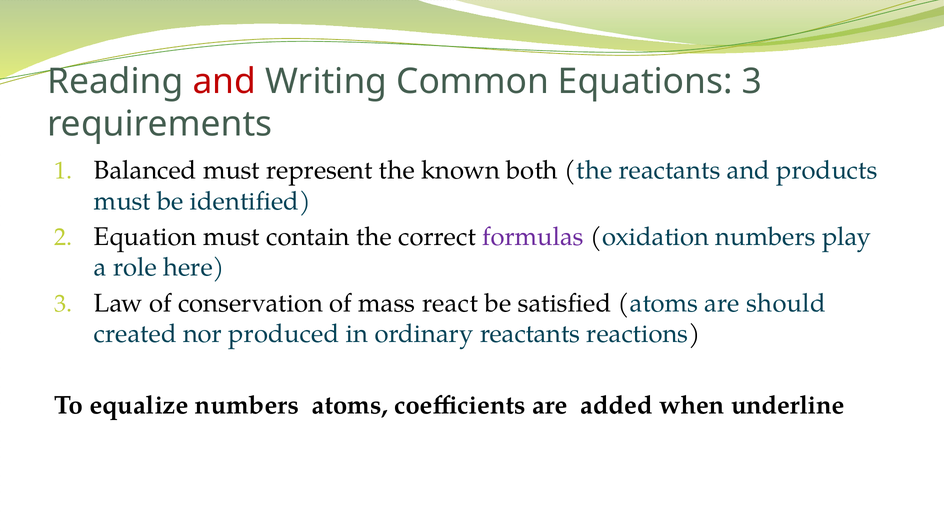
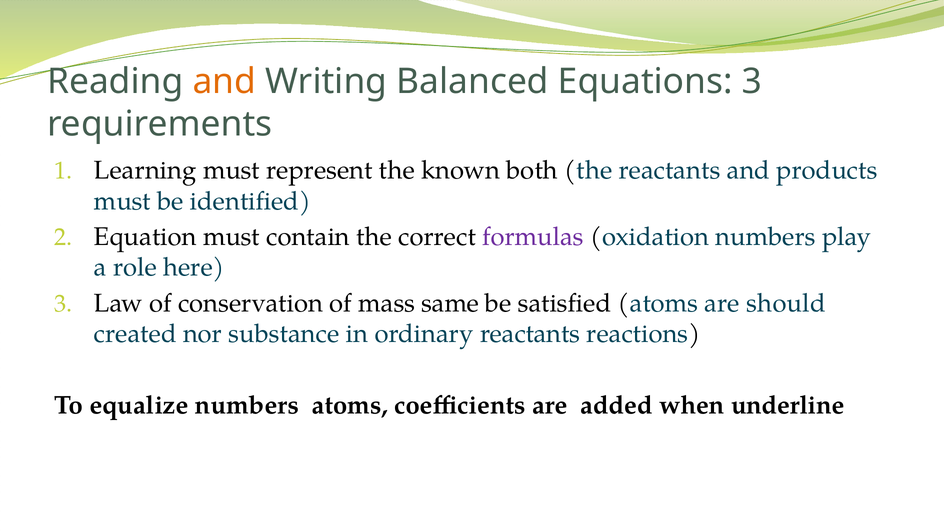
and at (224, 82) colour: red -> orange
Common: Common -> Balanced
Balanced: Balanced -> Learning
react: react -> same
produced: produced -> substance
